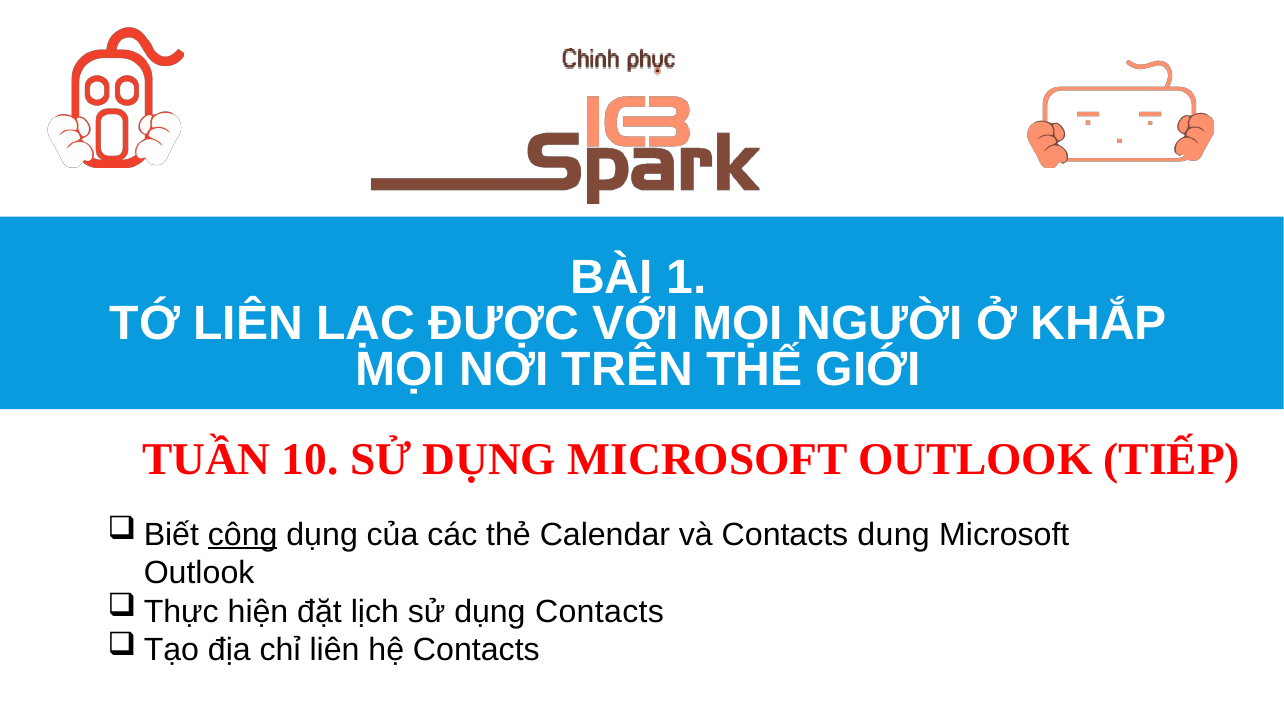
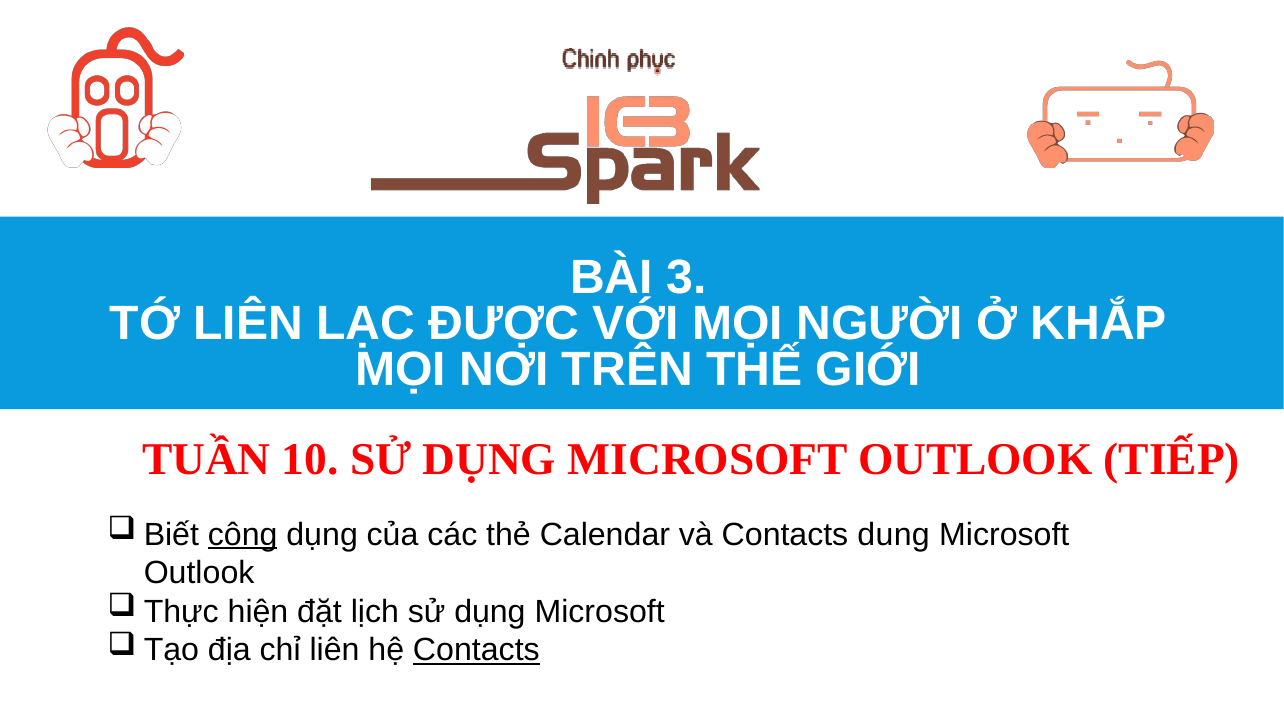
1: 1 -> 3
lịch sử dụng Contacts: Contacts -> Microsoft
Contacts at (476, 650) underline: none -> present
